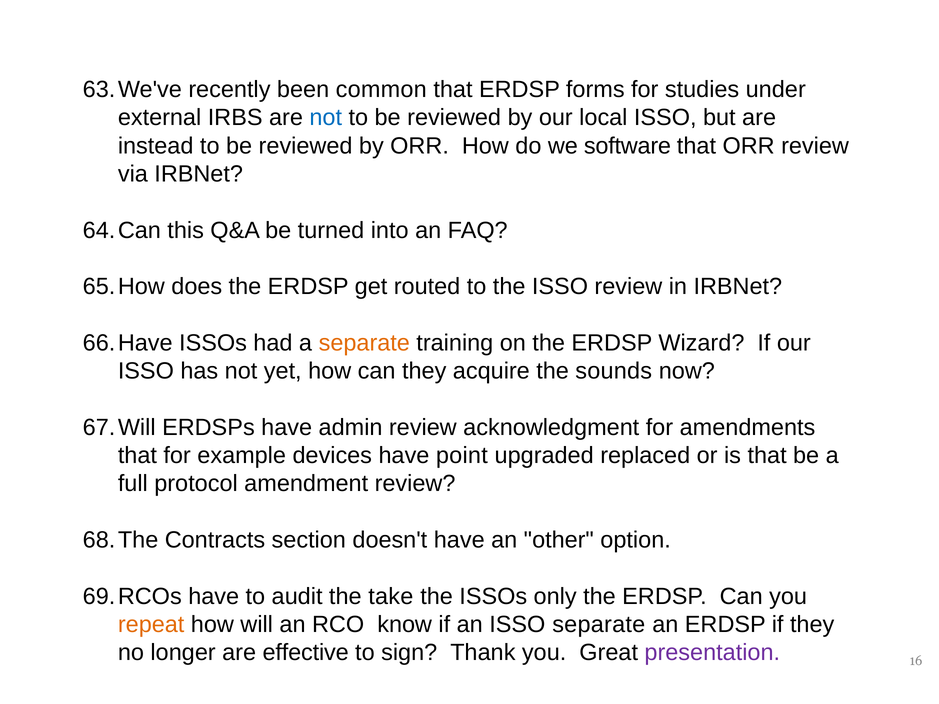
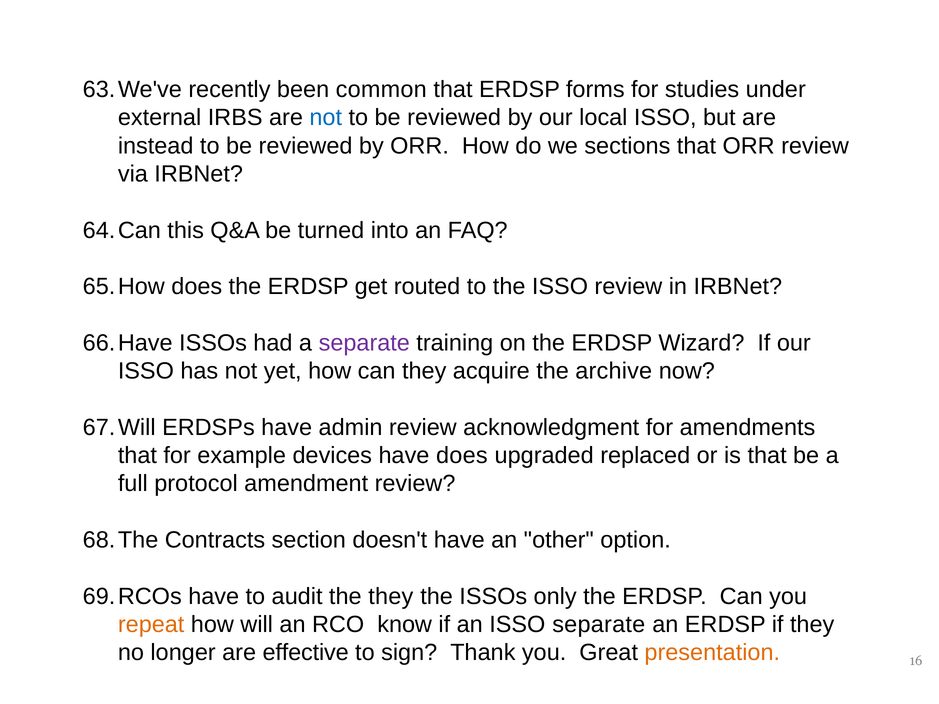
software: software -> sections
separate at (364, 343) colour: orange -> purple
sounds: sounds -> archive
have point: point -> does
the take: take -> they
presentation colour: purple -> orange
